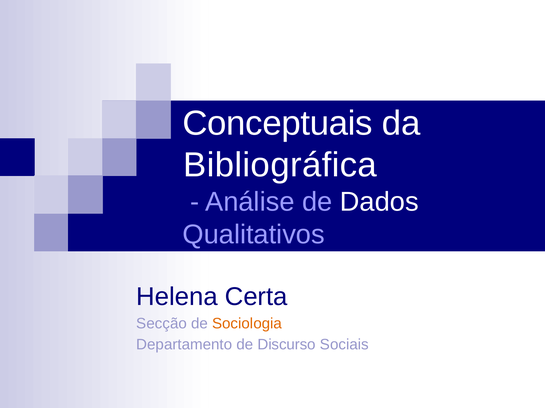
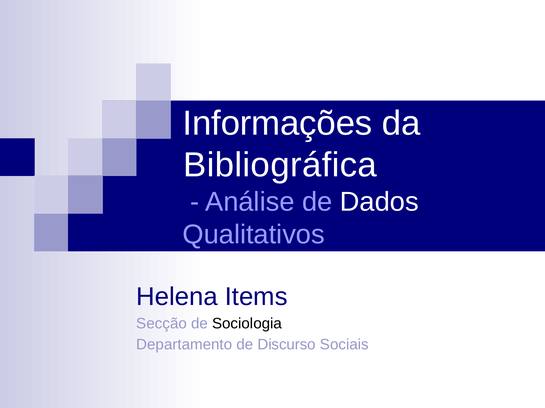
Conceptuais: Conceptuais -> Informações
Certa: Certa -> Items
Sociologia colour: orange -> black
